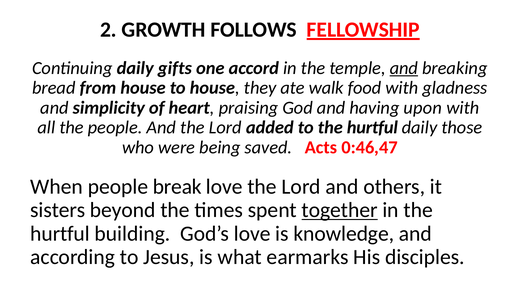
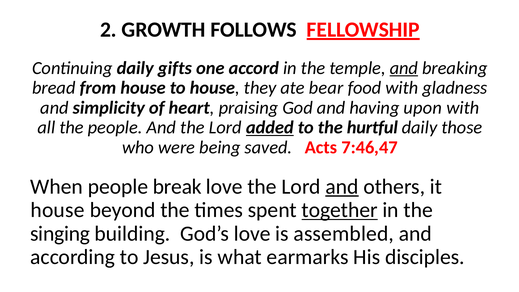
walk: walk -> bear
added underline: none -> present
0:46,47: 0:46,47 -> 7:46,47
and at (342, 187) underline: none -> present
sisters at (58, 210): sisters -> house
hurtful at (60, 233): hurtful -> singing
knowledge: knowledge -> assembled
